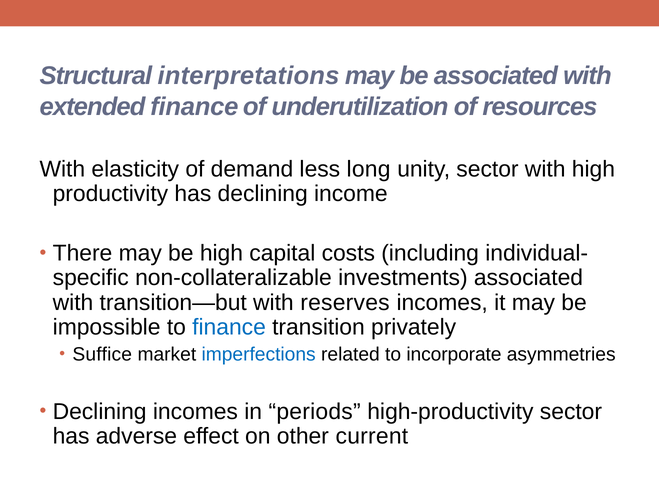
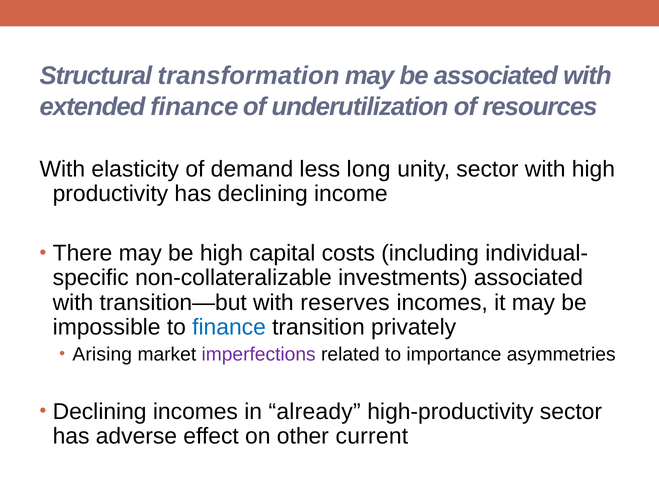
interpretations: interpretations -> transformation
Suffice: Suffice -> Arising
imperfections colour: blue -> purple
incorporate: incorporate -> importance
periods: periods -> already
